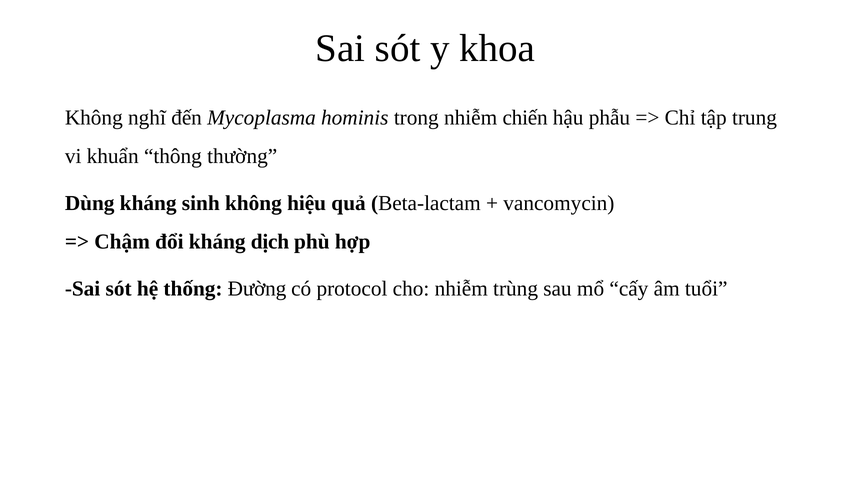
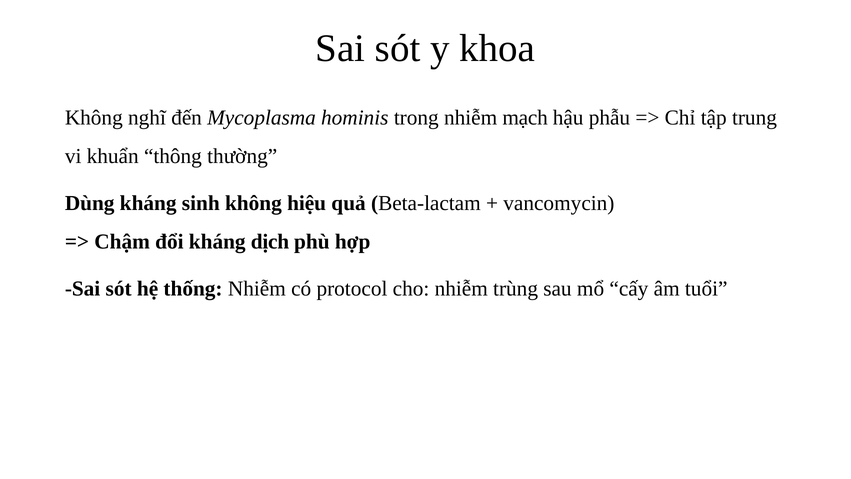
chiến: chiến -> mạch
thống Đường: Đường -> Nhiễm
